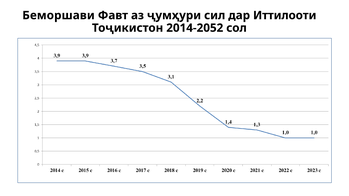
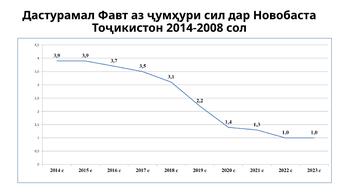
Беморшави: Беморшави -> Дастурамал
Иттилооти: Иттилооти -> Новобаста
2014-2052: 2014-2052 -> 2014-2008
